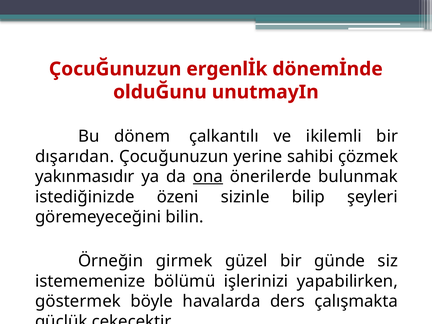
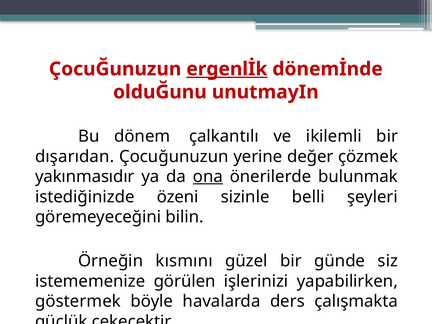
ergenlİk underline: none -> present
sahibi: sahibi -> değer
bilip: bilip -> belli
girmek: girmek -> kısmını
bölümü: bölümü -> görülen
